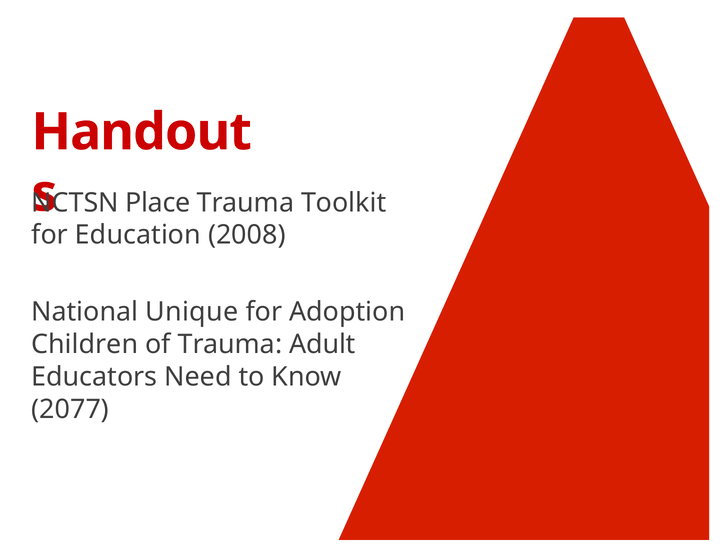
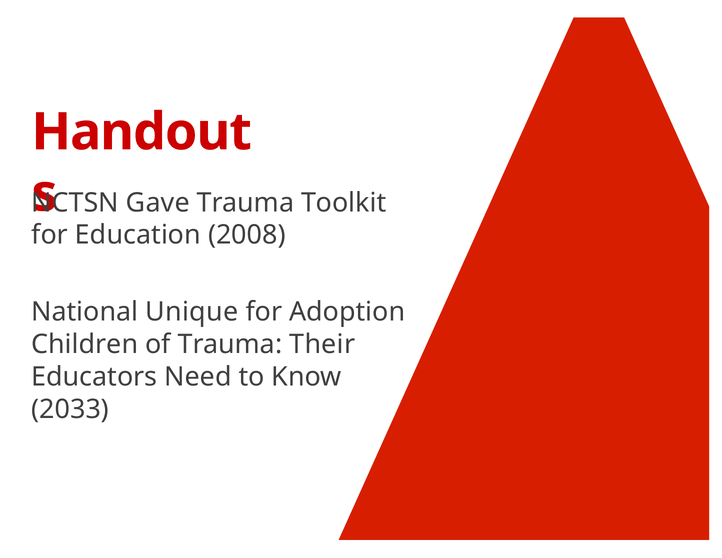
Place: Place -> Gave
Adult: Adult -> Their
2077: 2077 -> 2033
